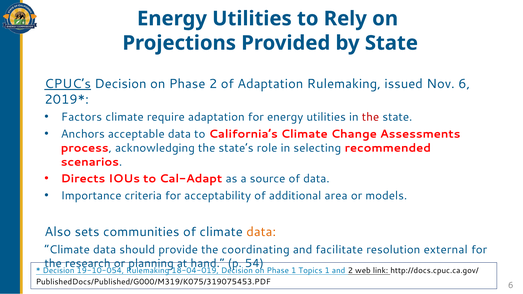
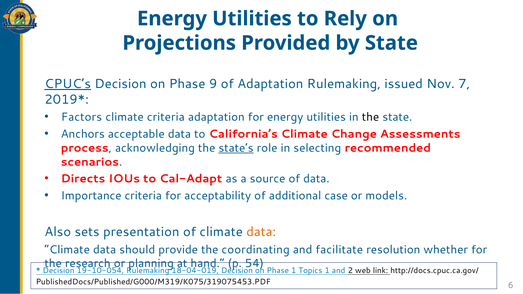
Phase 2: 2 -> 9
Nov 6: 6 -> 7
climate require: require -> criteria
the at (371, 117) colour: red -> black
state’s underline: none -> present
area: area -> case
communities: communities -> presentation
external: external -> whether
